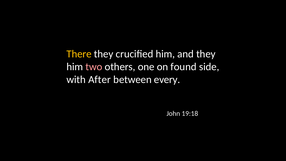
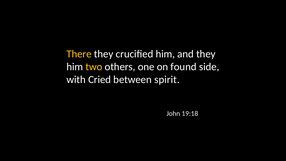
two colour: pink -> yellow
After: After -> Cried
every: every -> spirit
